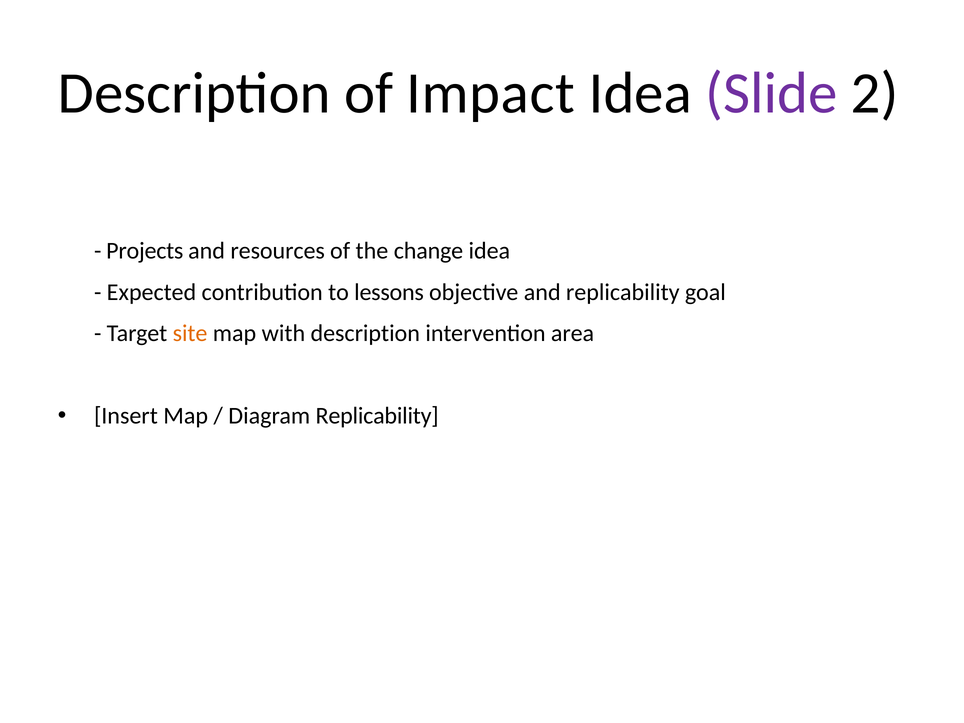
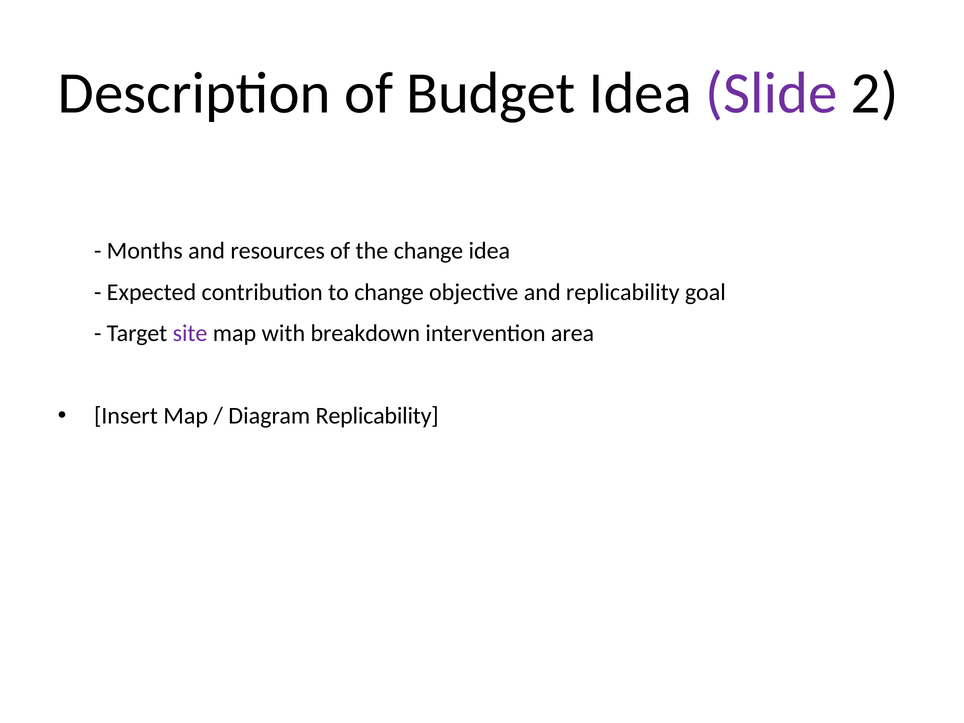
Impact: Impact -> Budget
Projects: Projects -> Months
to lessons: lessons -> change
site colour: orange -> purple
with description: description -> breakdown
